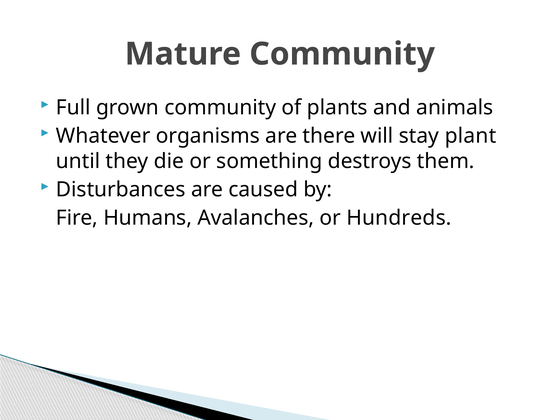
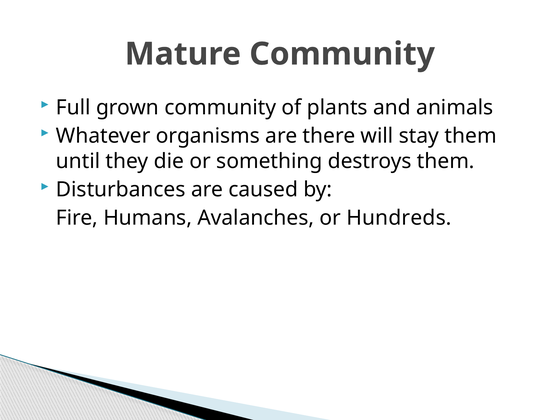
stay plant: plant -> them
